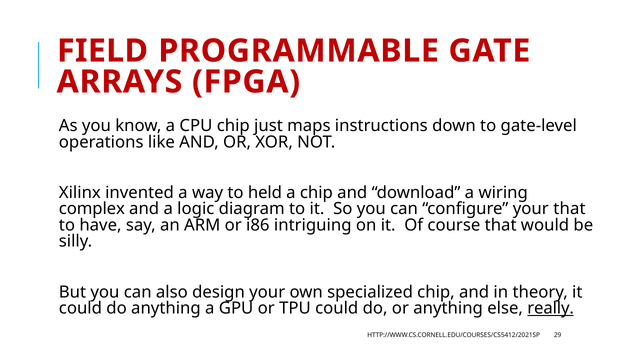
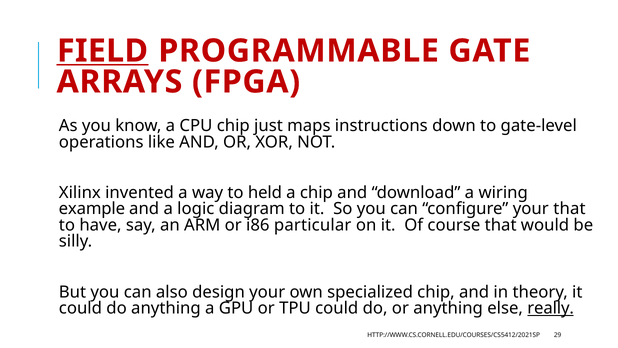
FIELD underline: none -> present
complex: complex -> example
intriguing: intriguing -> particular
